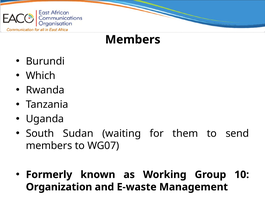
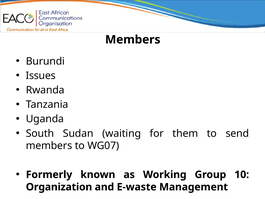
Which: Which -> Issues
